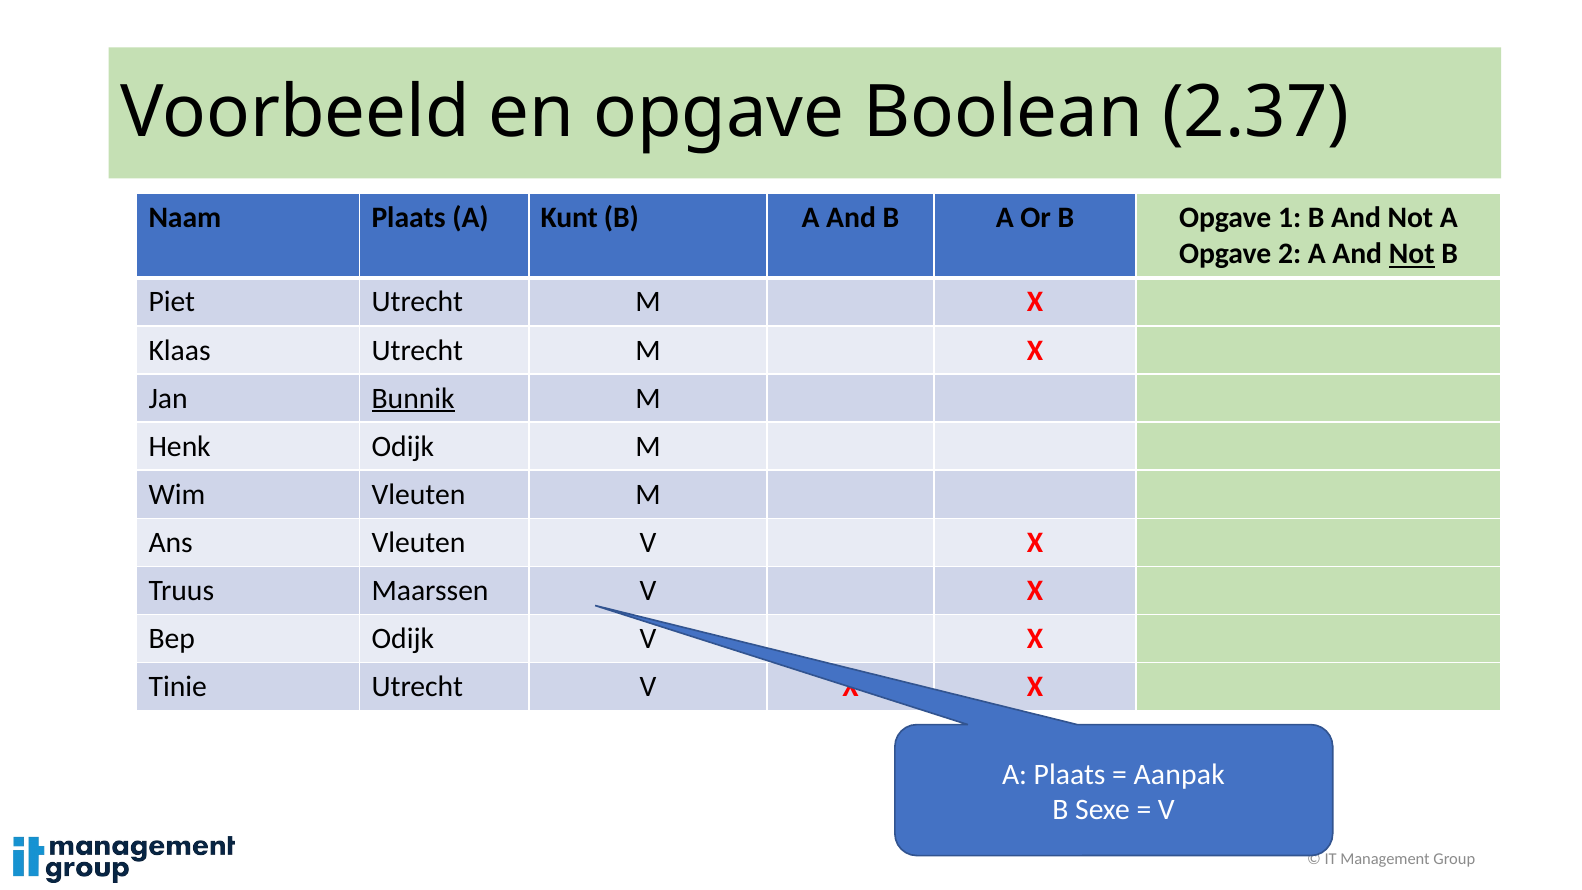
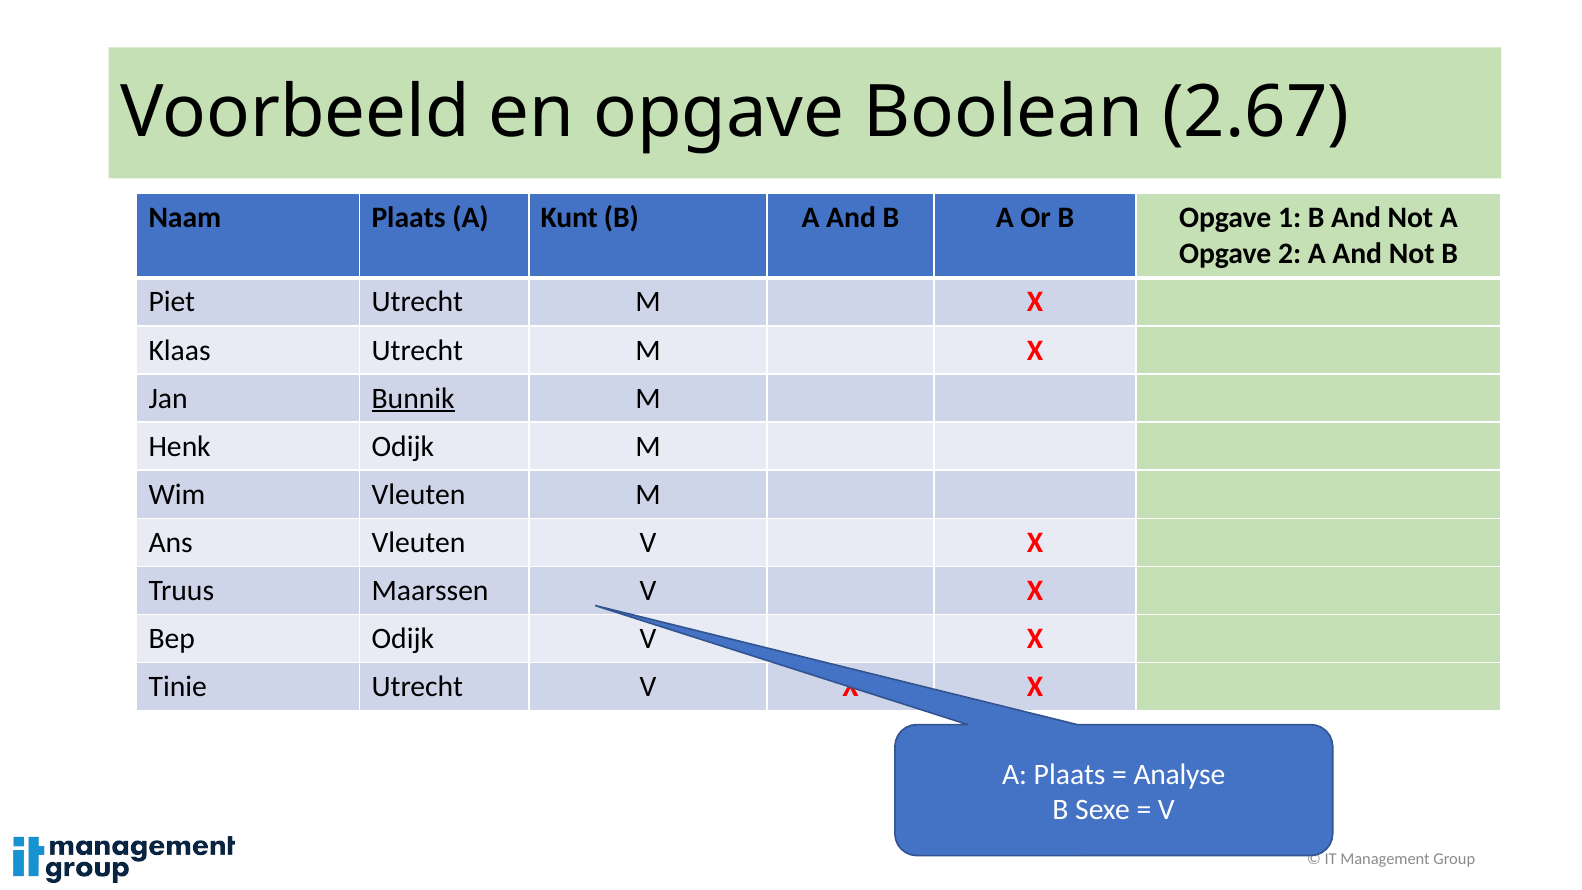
2.37: 2.37 -> 2.67
Not at (1412, 254) underline: present -> none
Aanpak: Aanpak -> Analyse
